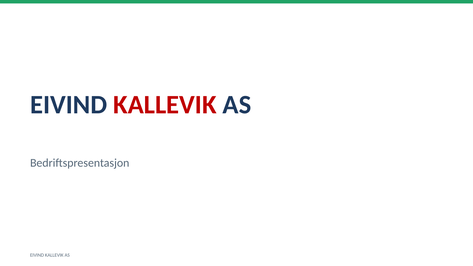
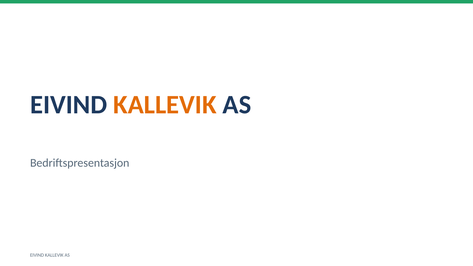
KALLEVIK at (165, 105) colour: red -> orange
